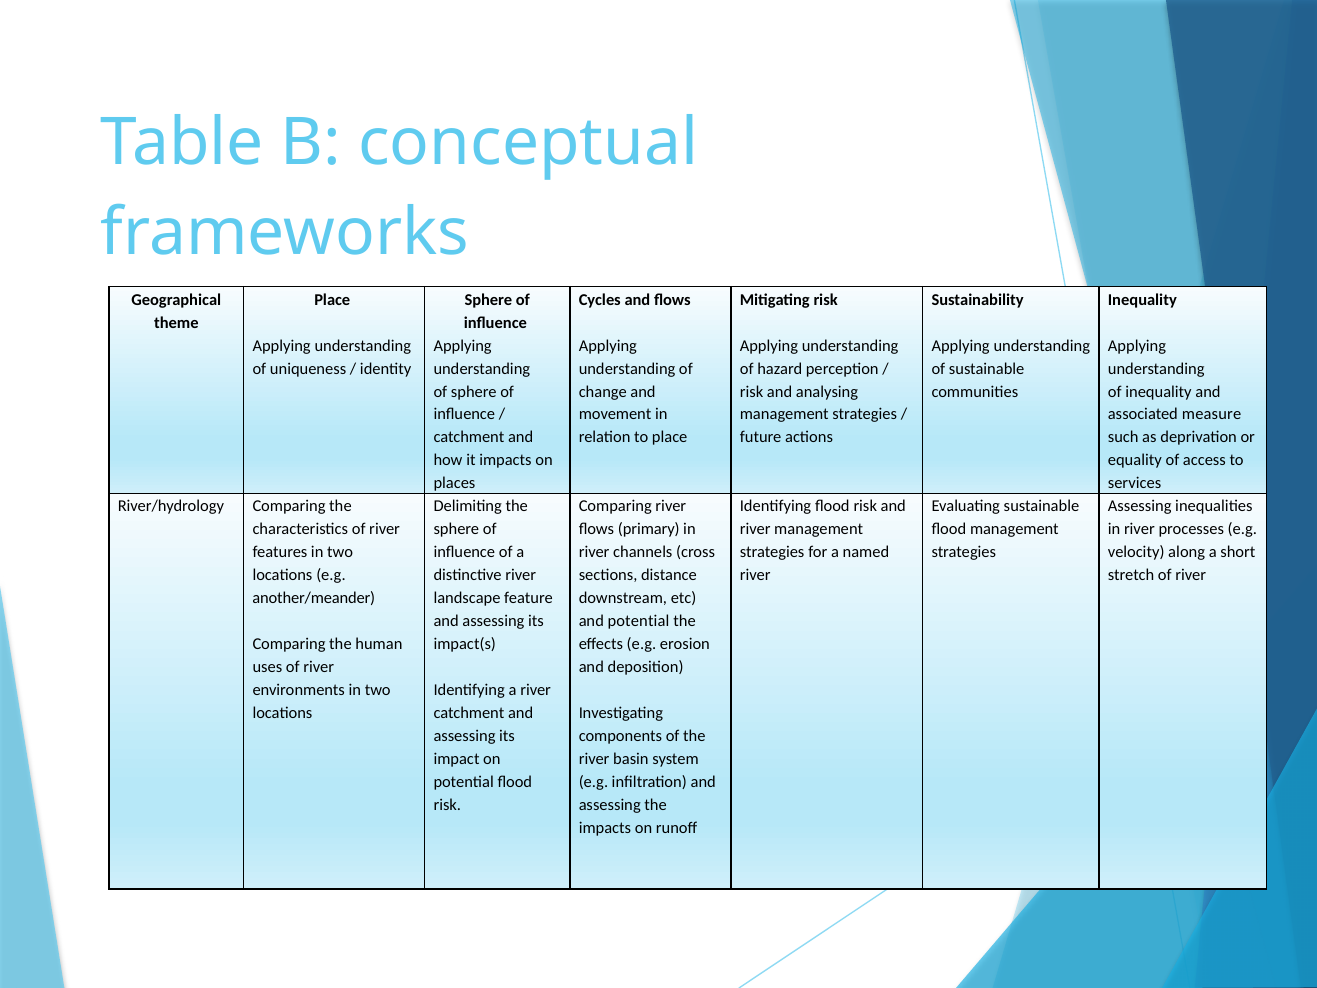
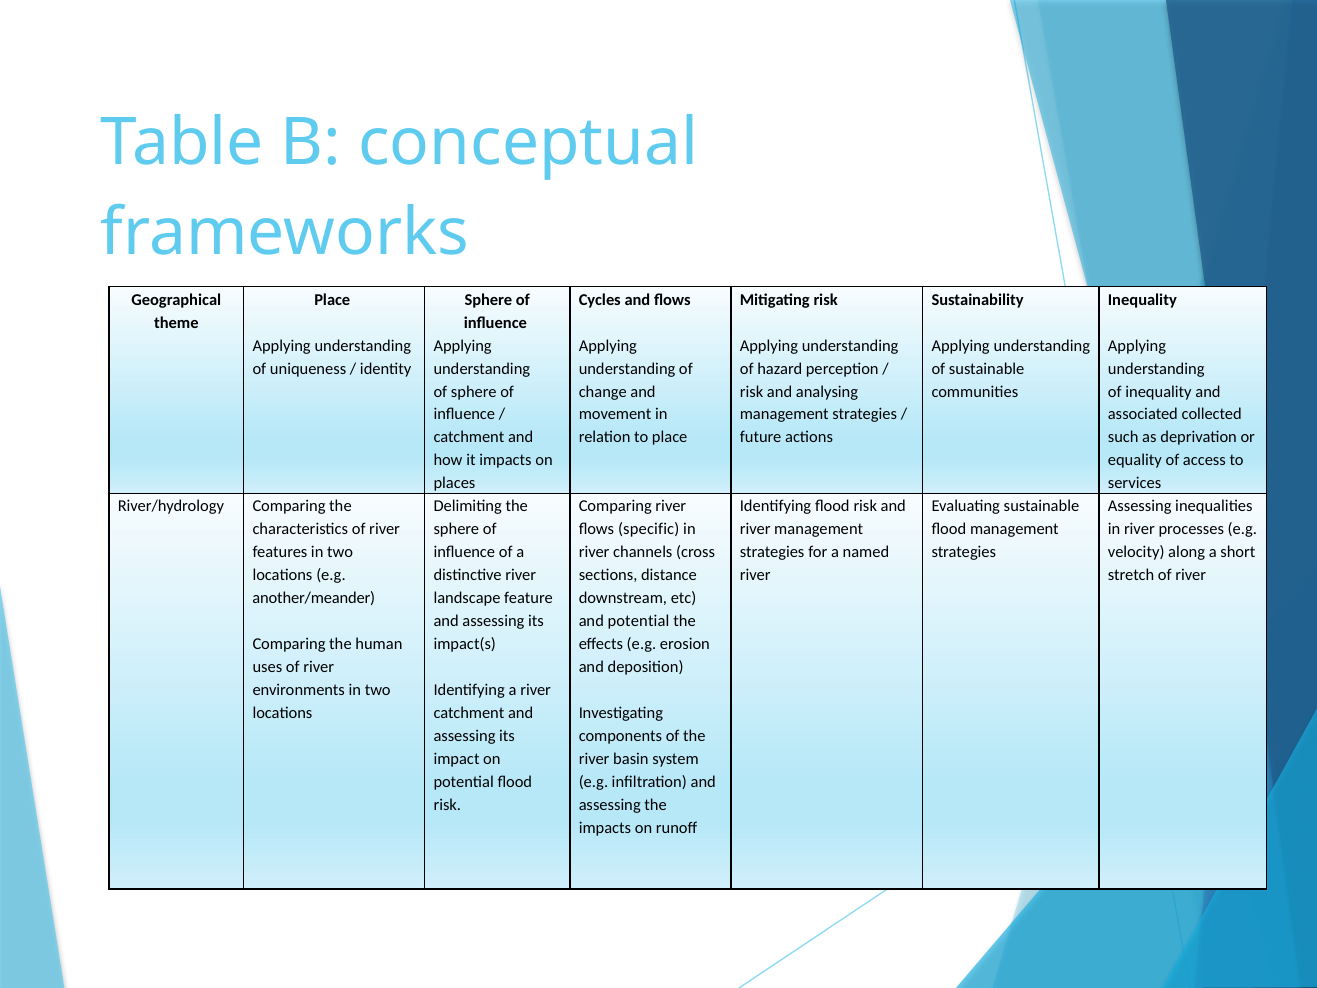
measure: measure -> collected
primary: primary -> specific
